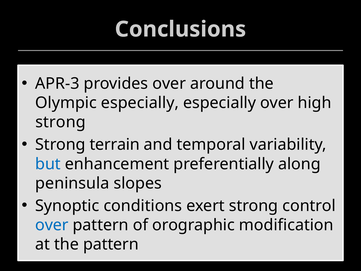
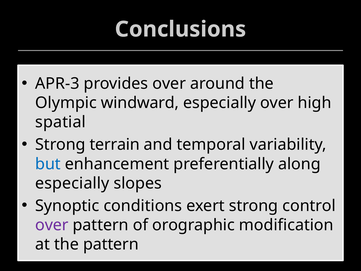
Olympic especially: especially -> windward
strong at (61, 122): strong -> spatial
peninsula at (72, 183): peninsula -> especially
over at (52, 225) colour: blue -> purple
